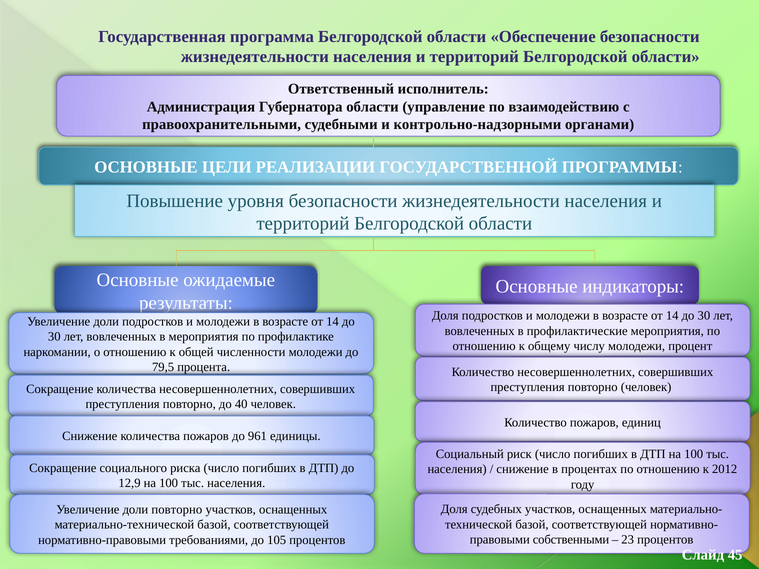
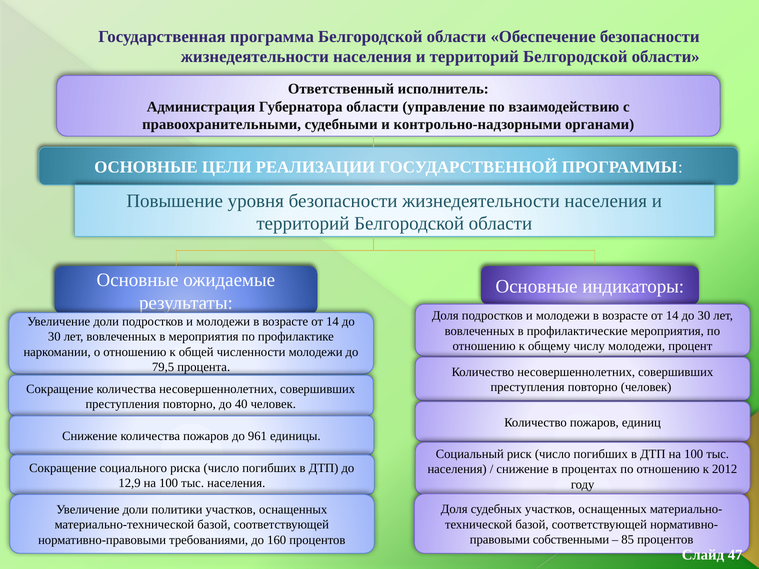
доли повторно: повторно -> политики
23: 23 -> 85
105: 105 -> 160
45: 45 -> 47
